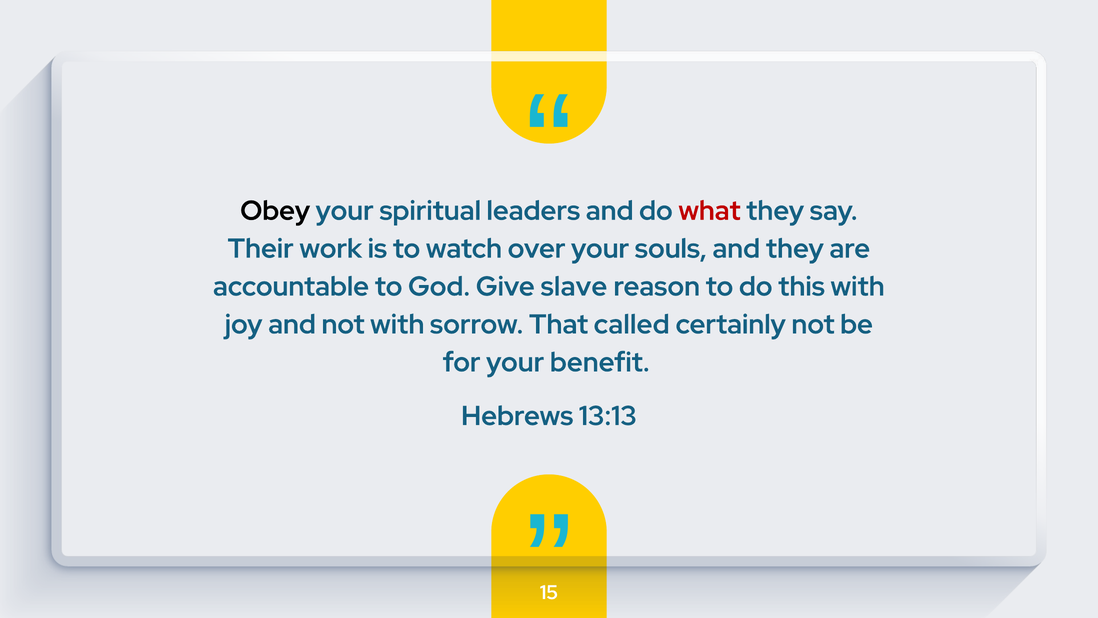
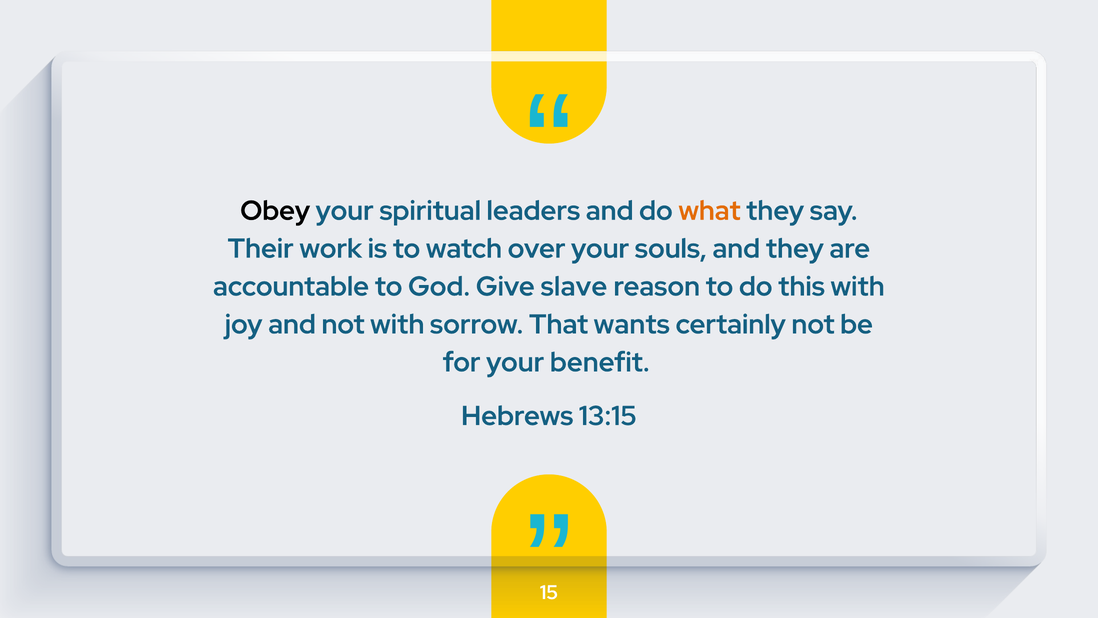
what colour: red -> orange
called: called -> wants
13:13: 13:13 -> 13:15
